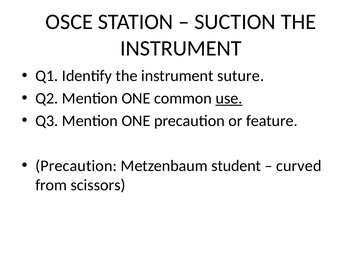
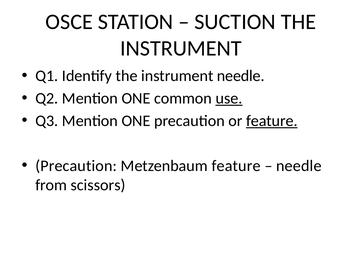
instrument suture: suture -> needle
feature at (272, 121) underline: none -> present
Metzenbaum student: student -> feature
curved at (299, 166): curved -> needle
